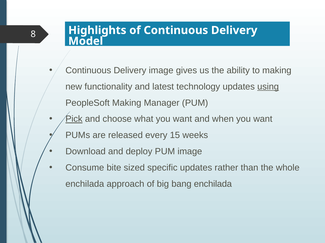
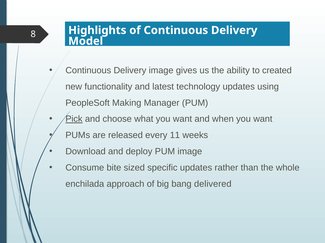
to making: making -> created
using underline: present -> none
15: 15 -> 11
bang enchilada: enchilada -> delivered
